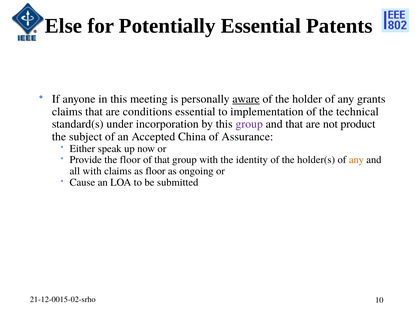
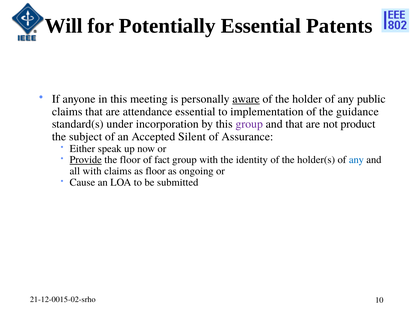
Else: Else -> Will
grants: grants -> public
conditions: conditions -> attendance
technical: technical -> guidance
China: China -> Silent
Provide underline: none -> present
of that: that -> fact
any at (356, 160) colour: orange -> blue
